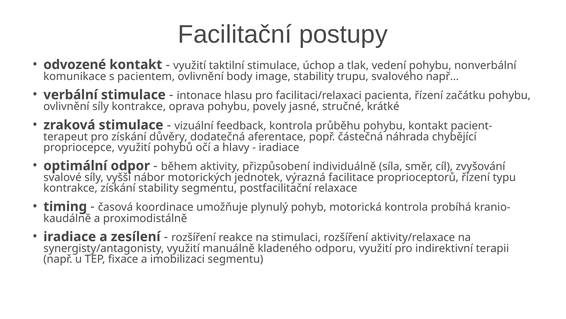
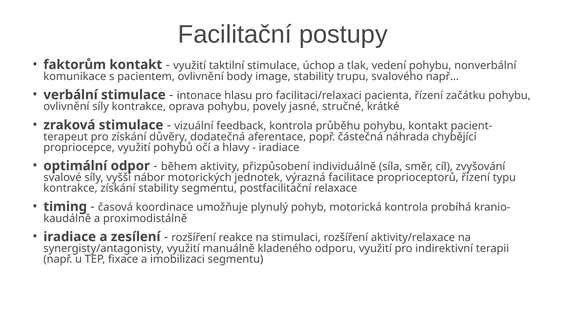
odvozené: odvozené -> faktorům
